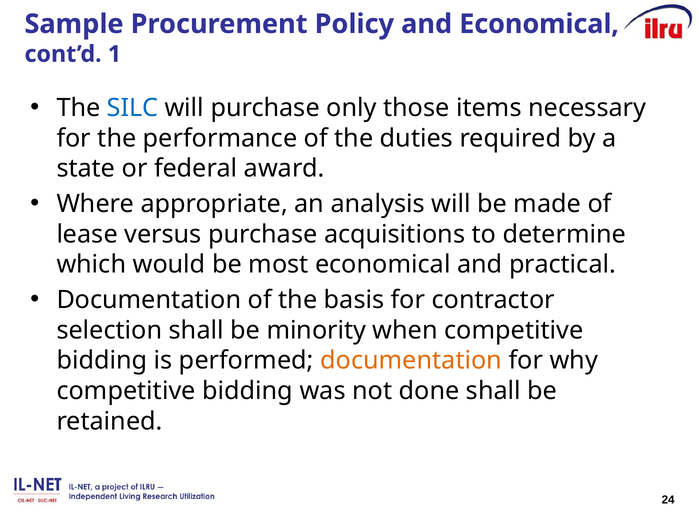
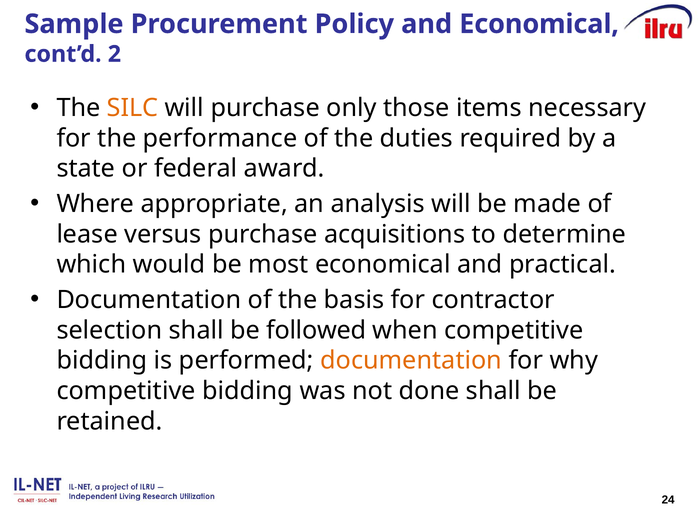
1: 1 -> 2
SILC colour: blue -> orange
minority: minority -> followed
